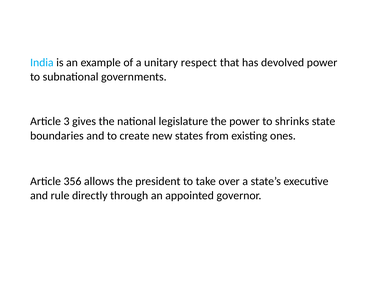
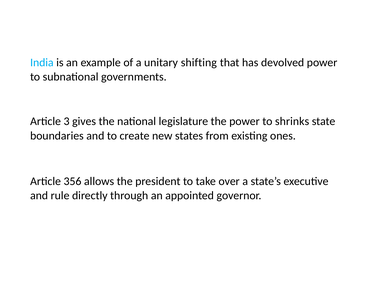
respect: respect -> shifting
